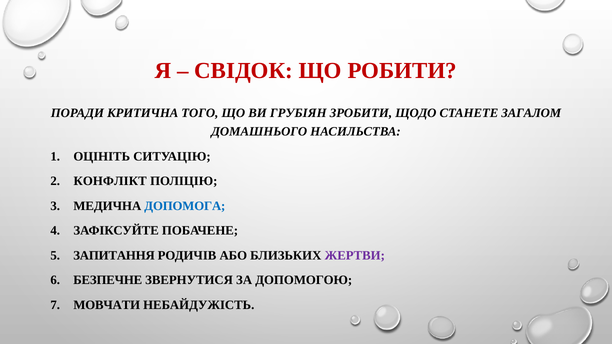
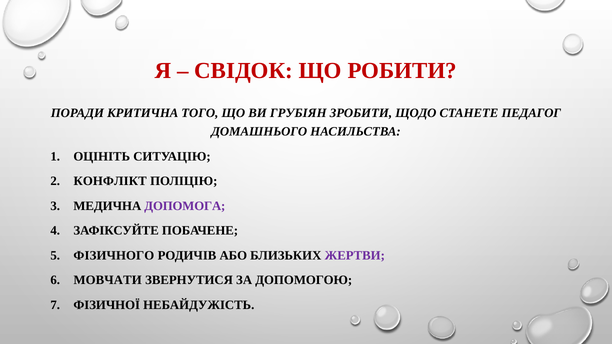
ЗАГАЛОМ: ЗАГАЛОМ -> ПЕДАГОГ
ДОПОМОГА colour: blue -> purple
ЗАПИТАННЯ: ЗАПИТАННЯ -> ФІЗИЧНОГО
БЕЗПЕЧНЕ: БЕЗПЕЧНЕ -> МОВЧАТИ
МОВЧАТИ: МОВЧАТИ -> ФІЗИЧНОЇ
